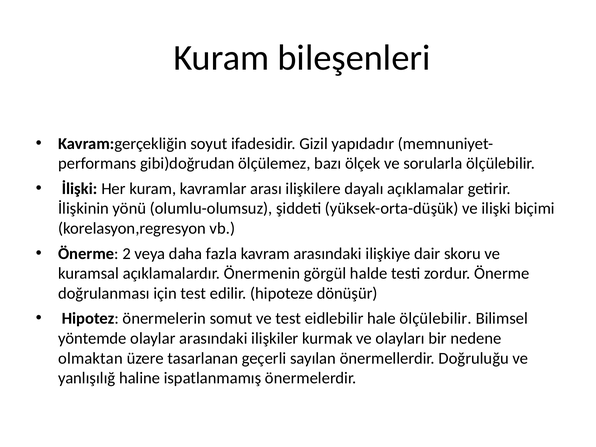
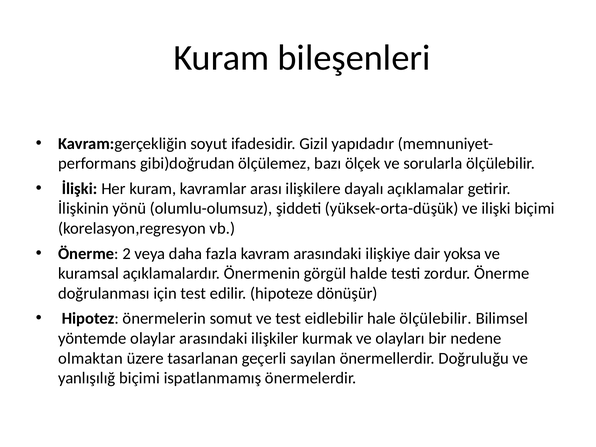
skoru: skoru -> yoksa
yanlışılığ haline: haline -> biçimi
